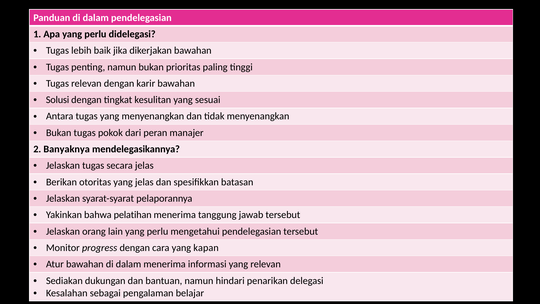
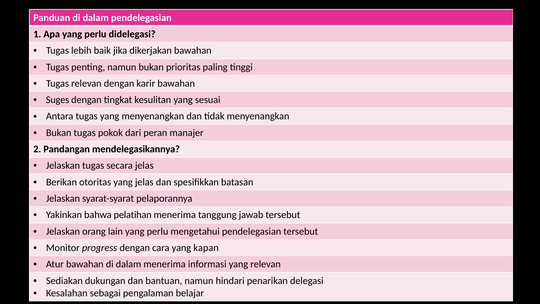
Solusi: Solusi -> Suges
Banyaknya: Banyaknya -> Pandangan
